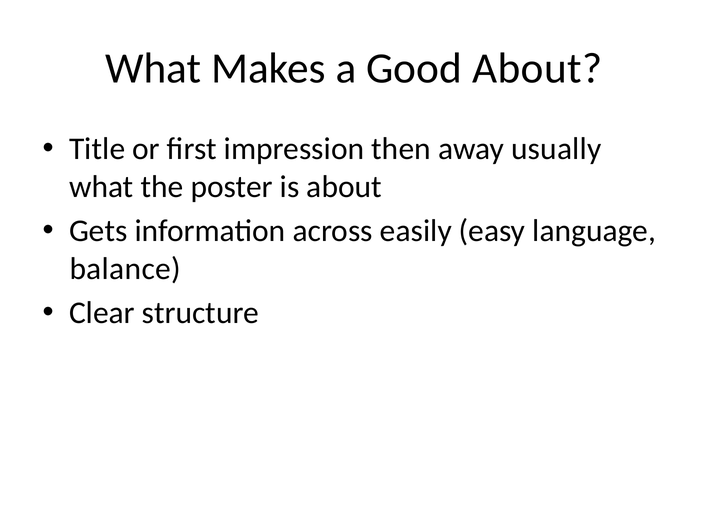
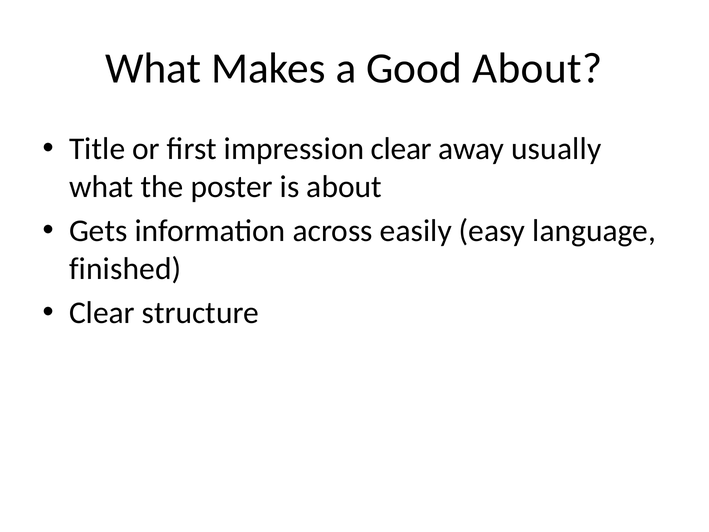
impression then: then -> clear
balance: balance -> finished
